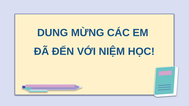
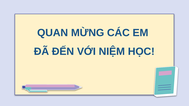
DUNG: DUNG -> QUAN
